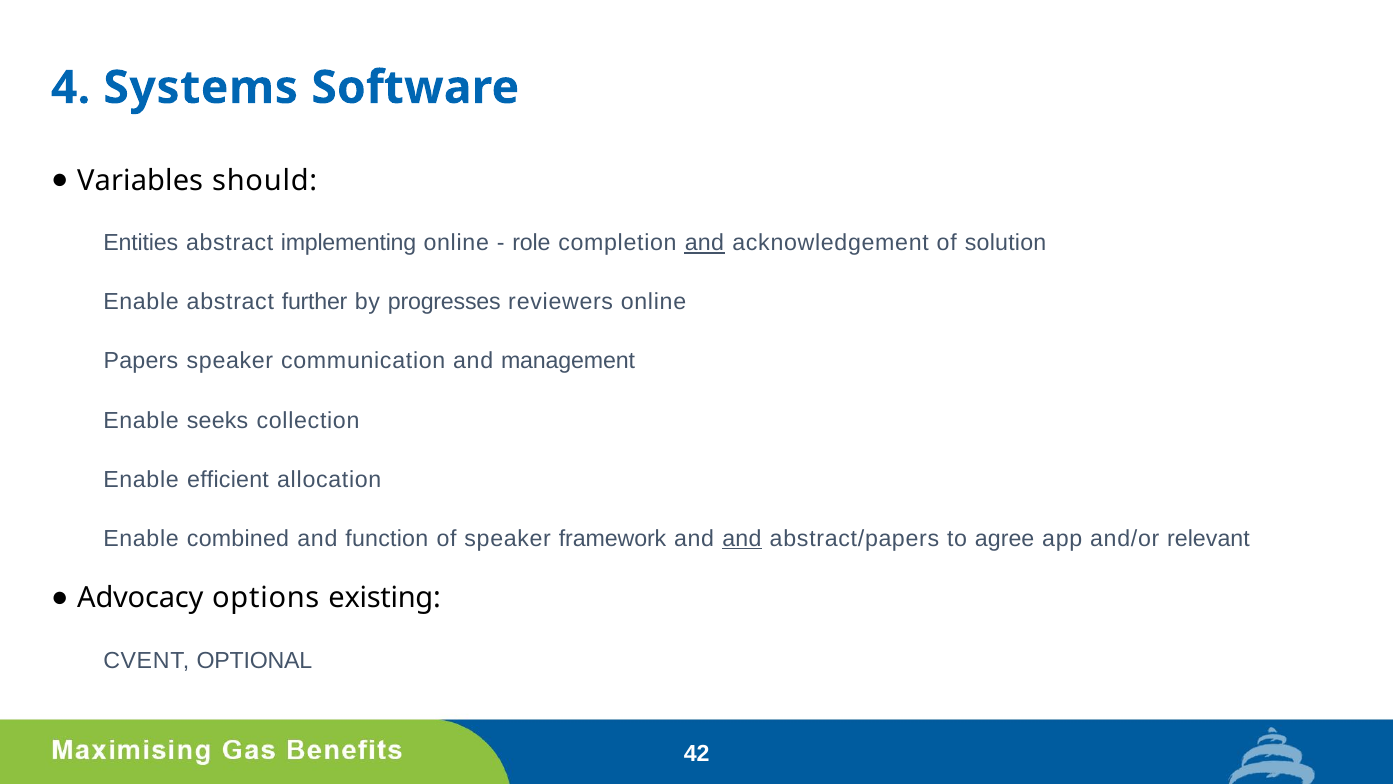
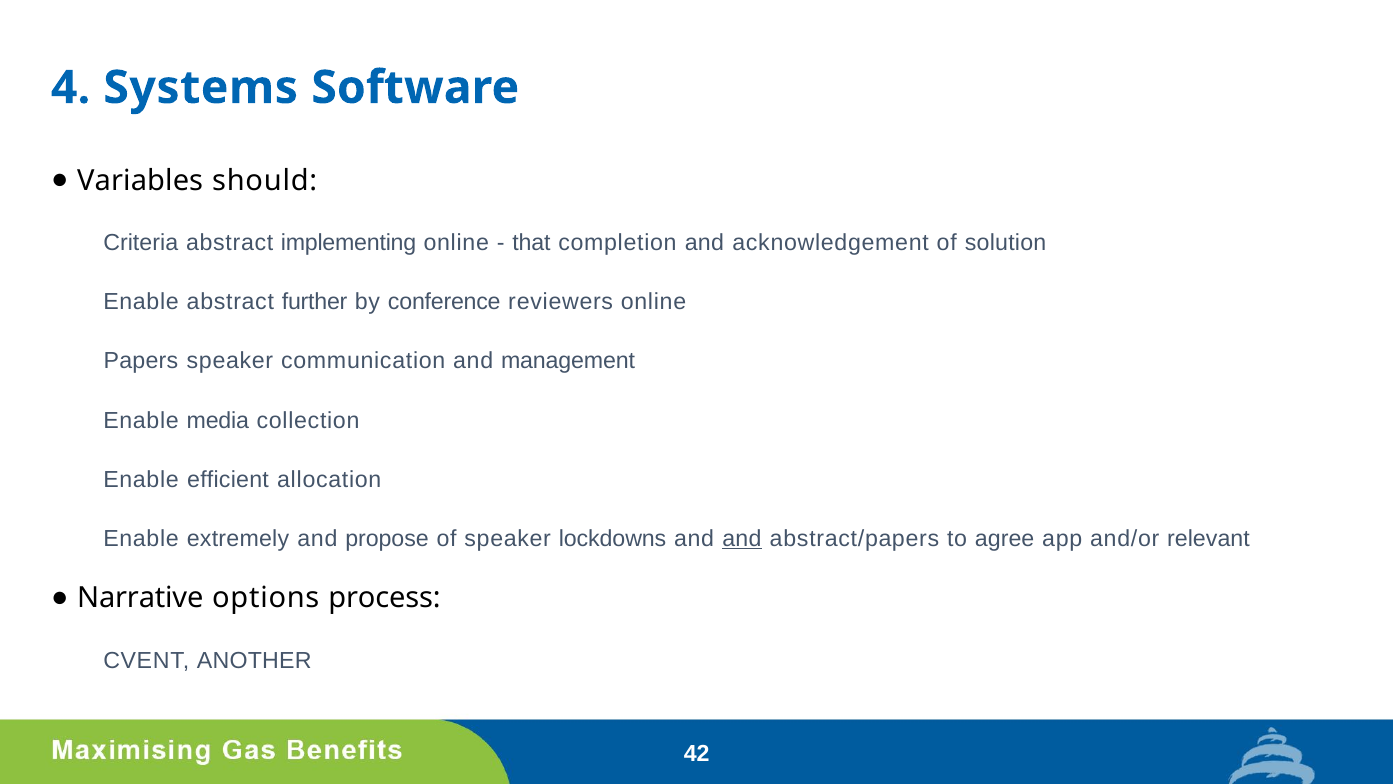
Entities: Entities -> Criteria
role: role -> that
and at (704, 243) underline: present -> none
progresses: progresses -> conference
seeks: seeks -> media
combined: combined -> extremely
function: function -> propose
framework: framework -> lockdowns
Advocacy: Advocacy -> Narrative
existing: existing -> process
OPTIONAL: OPTIONAL -> ANOTHER
